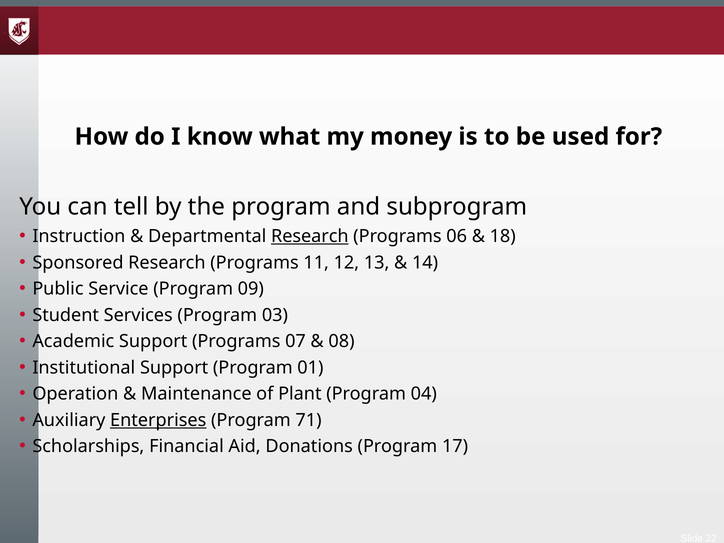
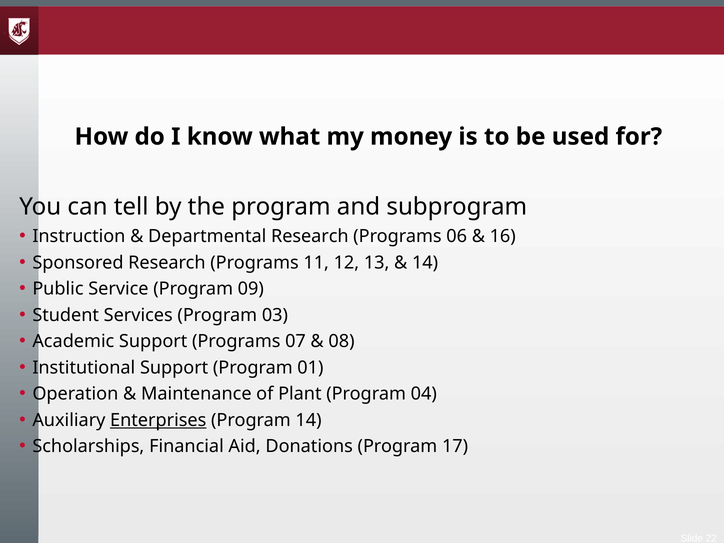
Research at (310, 236) underline: present -> none
18: 18 -> 16
Program 71: 71 -> 14
